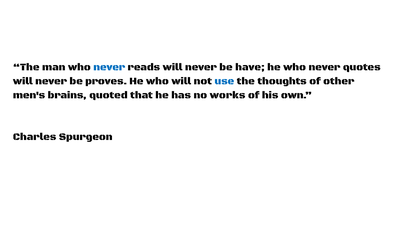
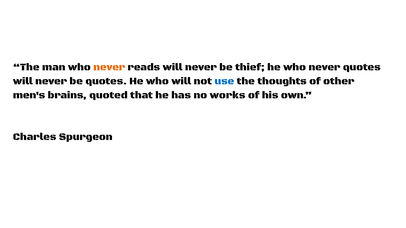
never at (109, 67) colour: blue -> orange
have: have -> thief
be proves: proves -> quotes
